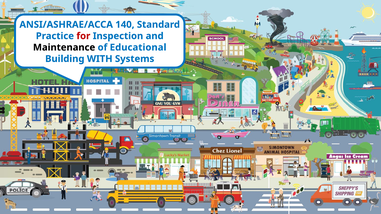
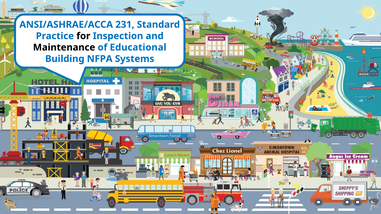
140: 140 -> 231
for colour: red -> black
WITH: WITH -> NFPA
